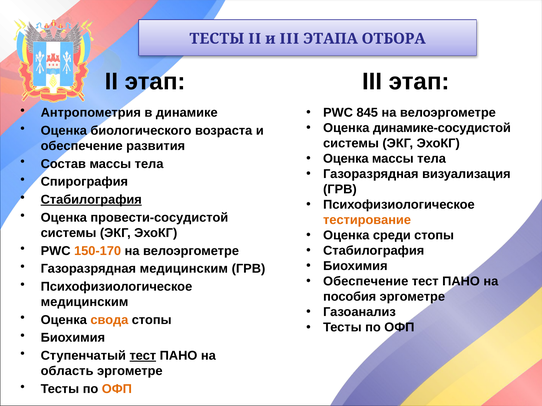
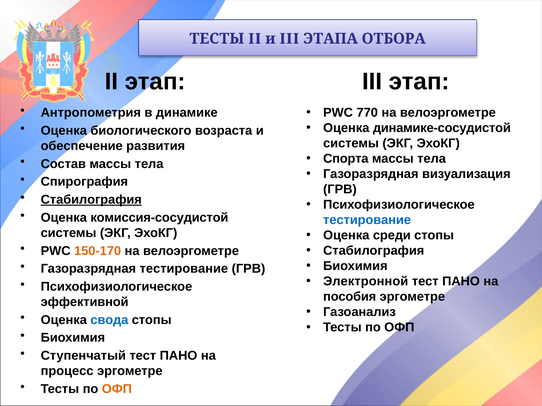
845: 845 -> 770
Оценка at (346, 159): Оценка -> Спорта
провести-сосудистой: провести-сосудистой -> комиссия-сосудистой
тестирование at (367, 220) colour: orange -> blue
Газоразрядная медицинским: медицинским -> тестирование
Обеспечение at (366, 282): Обеспечение -> Электронной
медицинским at (85, 302): медицинским -> эффективной
свода colour: orange -> blue
тест at (143, 356) underline: present -> none
область: область -> процесс
